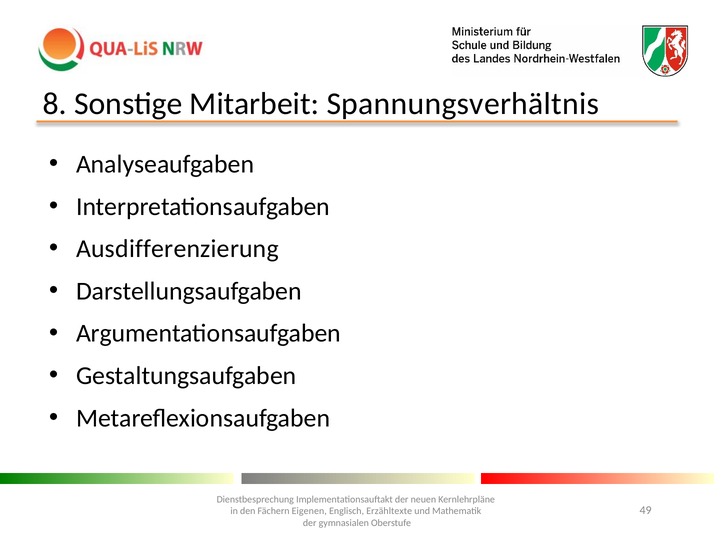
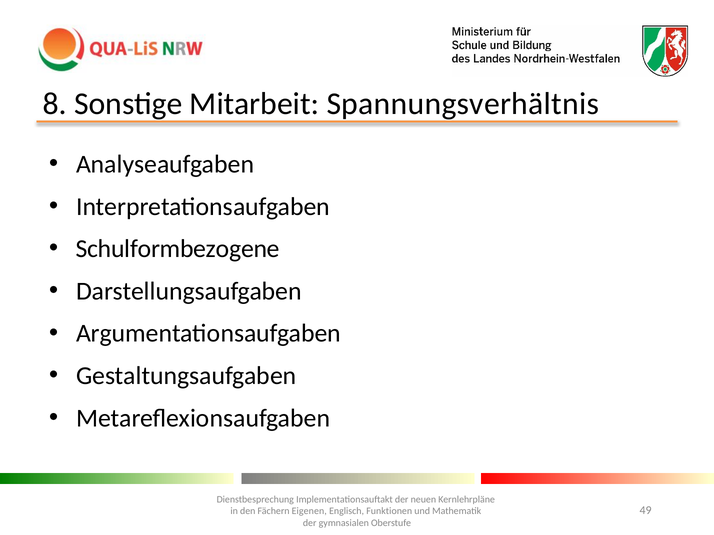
Ausdifferenzierung: Ausdifferenzierung -> Schulformbezogene
Erzähltexte: Erzähltexte -> Funktionen
